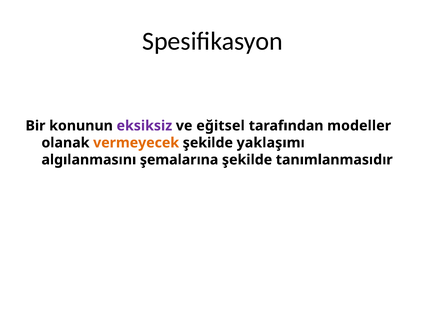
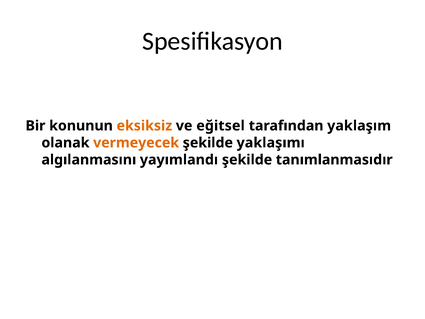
eksiksiz colour: purple -> orange
modeller: modeller -> yaklaşım
şemalarına: şemalarına -> yayımlandı
